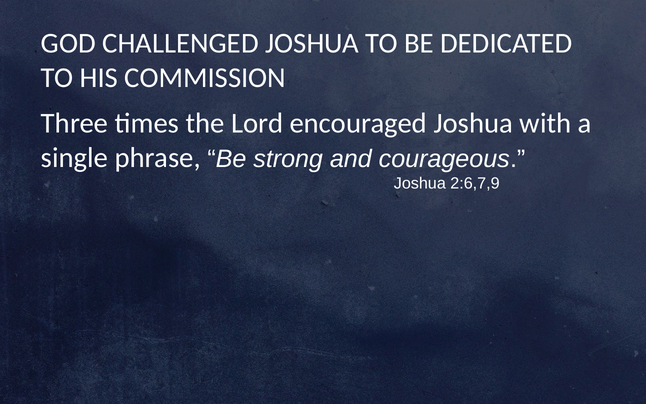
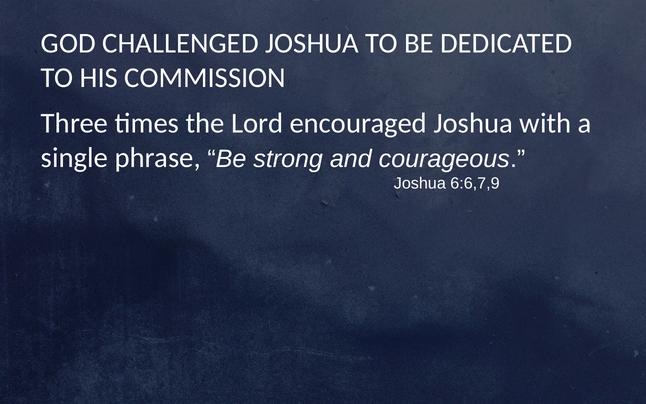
2:6,7,9: 2:6,7,9 -> 6:6,7,9
